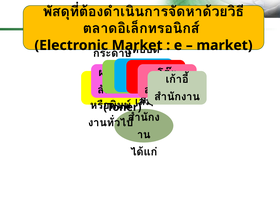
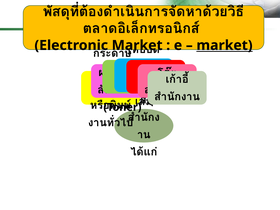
market at (225, 45) underline: none -> present
